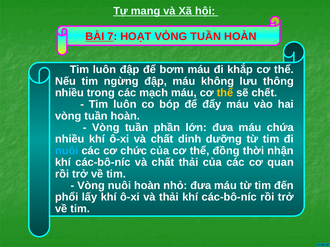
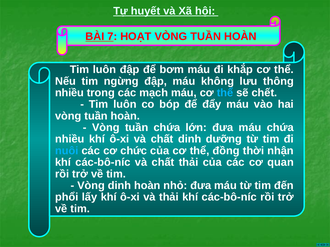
mang: mang -> huyết
thể at (225, 93) colour: yellow -> light blue
tuần phần: phần -> chứa
Vòng nuôi: nuôi -> dinh
